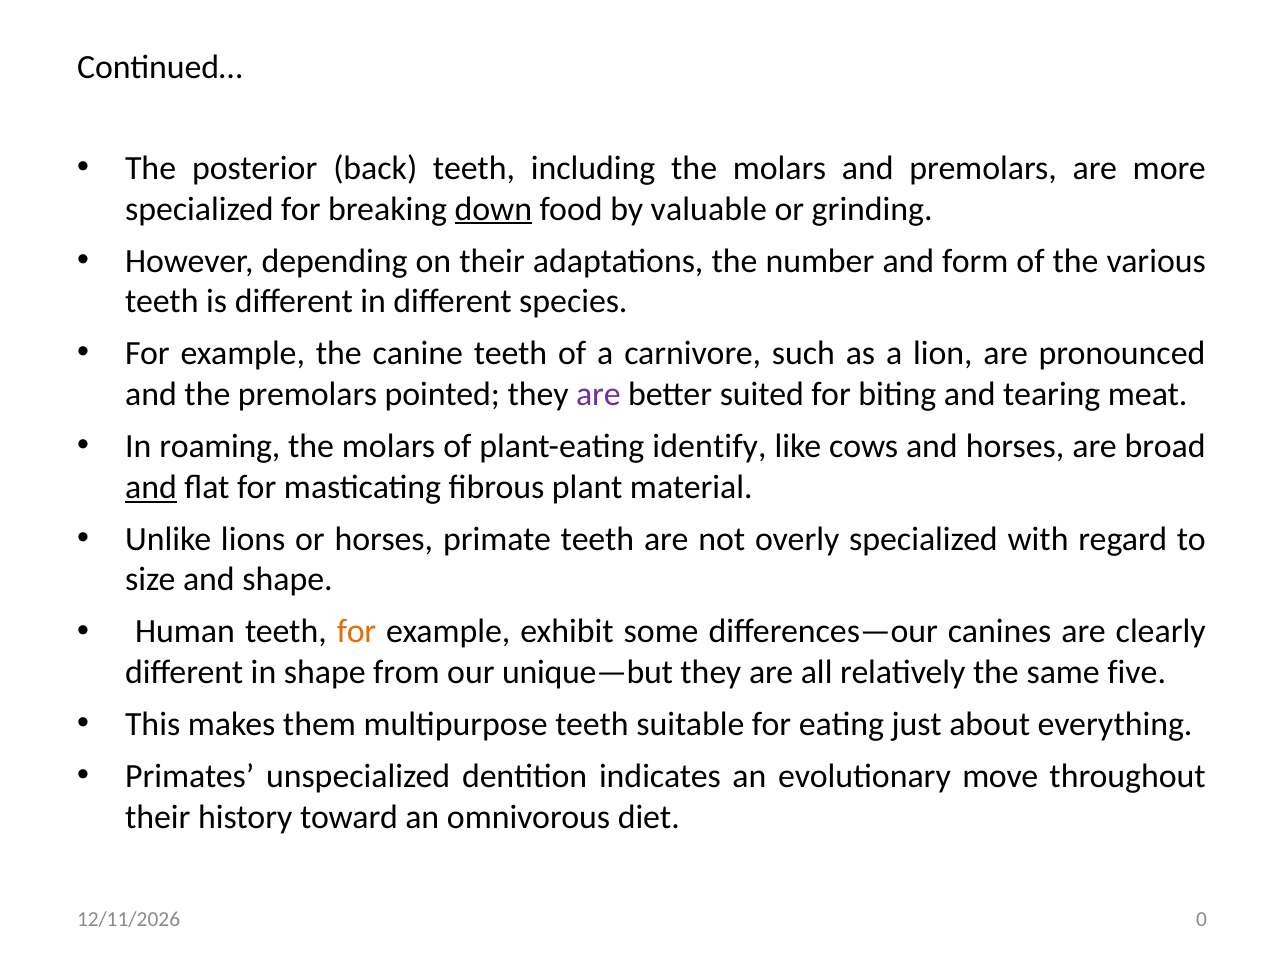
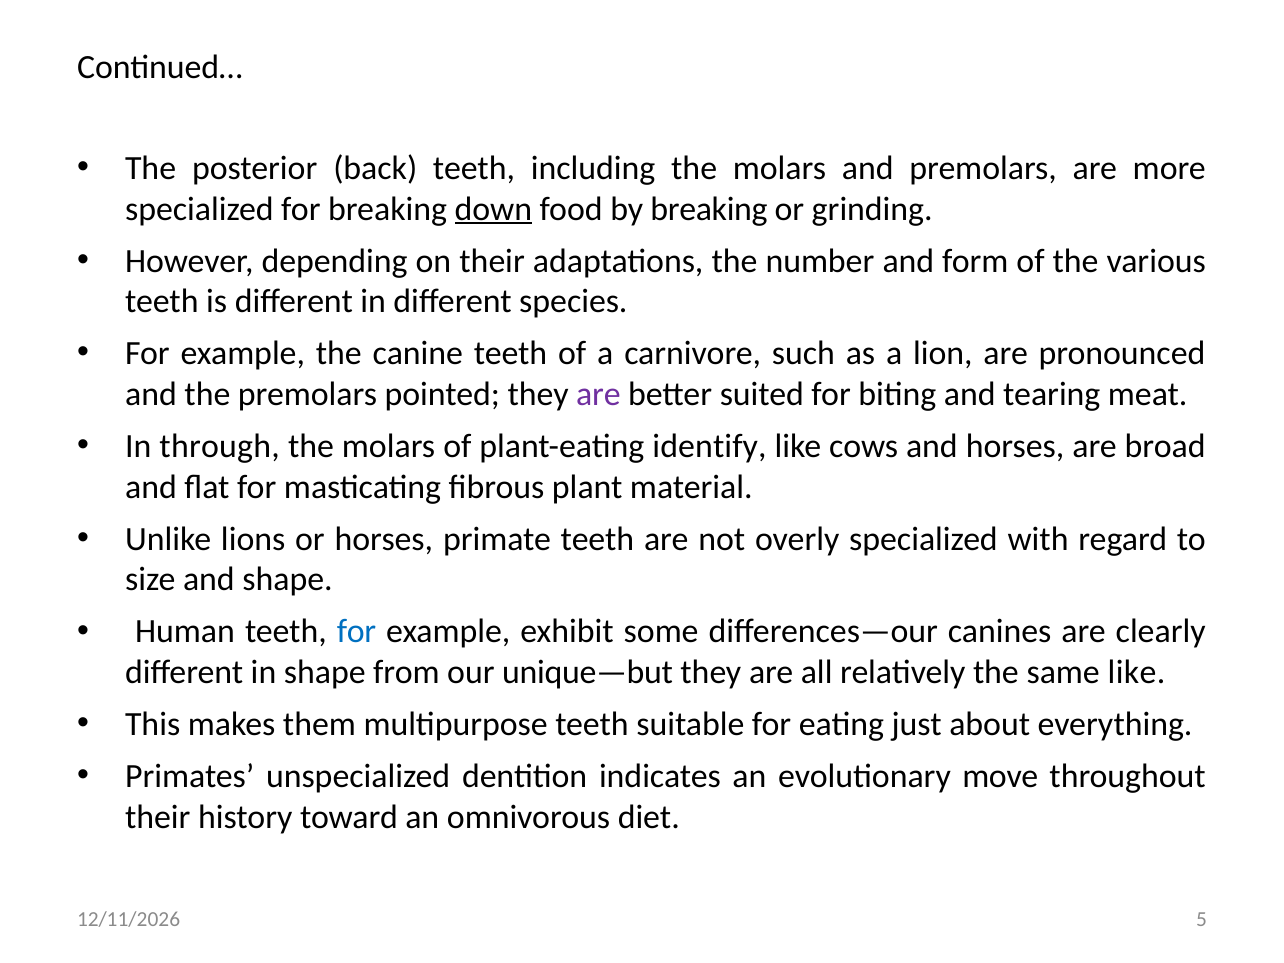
by valuable: valuable -> breaking
roaming: roaming -> through
and at (151, 487) underline: present -> none
for at (357, 632) colour: orange -> blue
same five: five -> like
0: 0 -> 5
